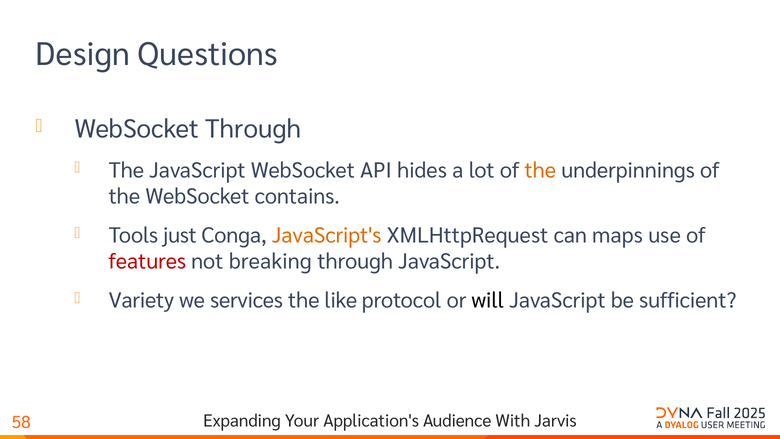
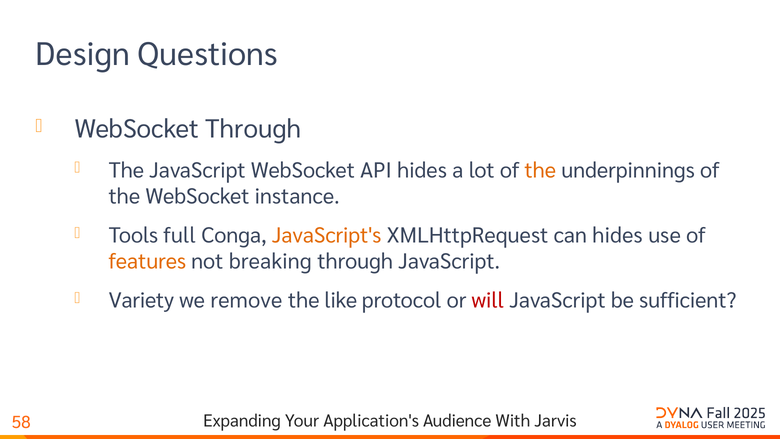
contains: contains -> instance
just: just -> full
can maps: maps -> hides
features colour: red -> orange
services: services -> remove
will colour: black -> red
